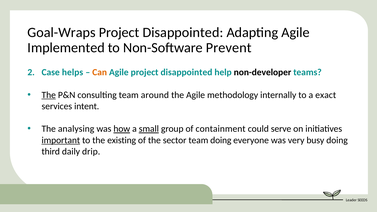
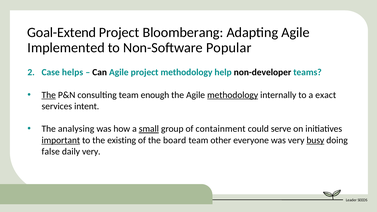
Goal-Wraps: Goal-Wraps -> Goal-Extend
Disappointed at (183, 32): Disappointed -> Bloomberang
Prevent: Prevent -> Popular
Can colour: orange -> black
Agile project disappointed: disappointed -> methodology
around: around -> enough
methodology at (233, 95) underline: none -> present
how underline: present -> none
sector: sector -> board
team doing: doing -> other
busy underline: none -> present
third: third -> false
daily drip: drip -> very
